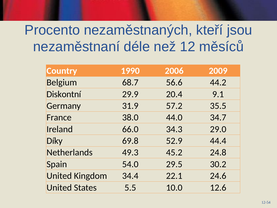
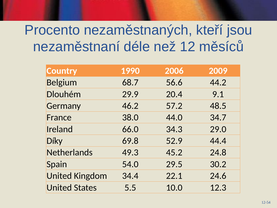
Diskontní: Diskontní -> Dlouhém
31.9: 31.9 -> 46.2
35.5: 35.5 -> 48.5
12.6: 12.6 -> 12.3
